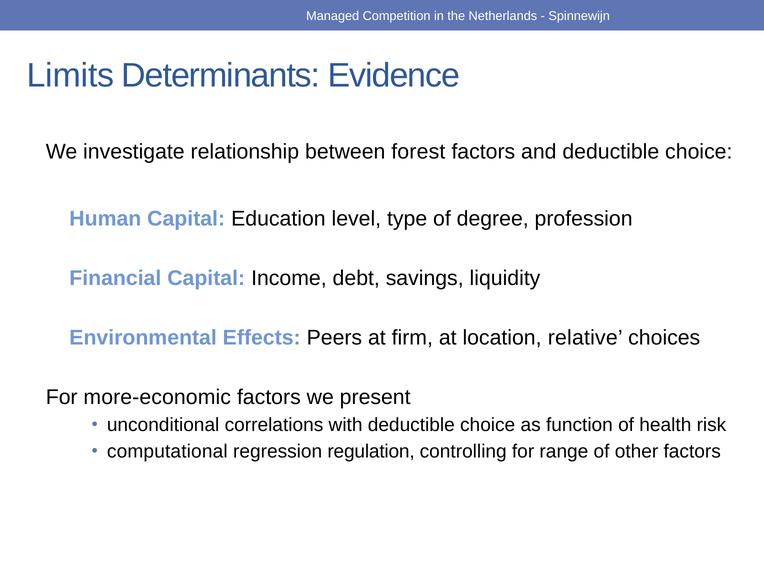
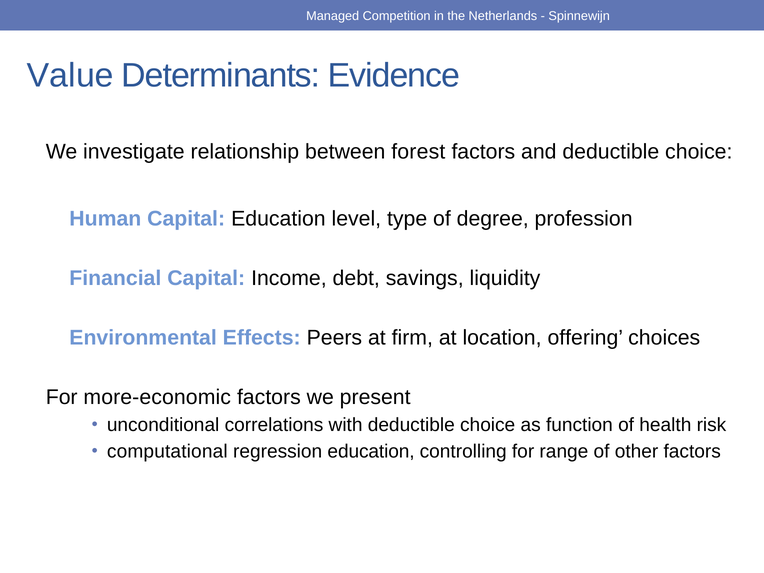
Limits: Limits -> Value
relative: relative -> offering
regression regulation: regulation -> education
